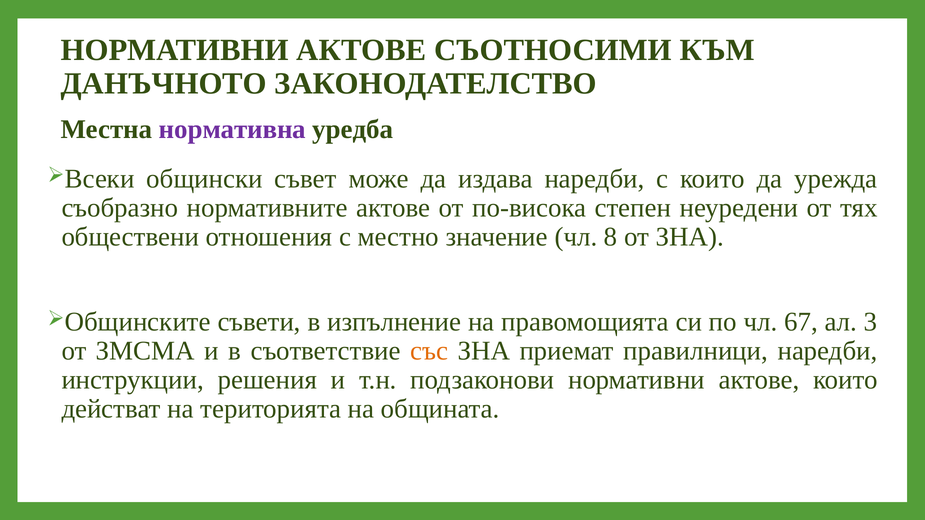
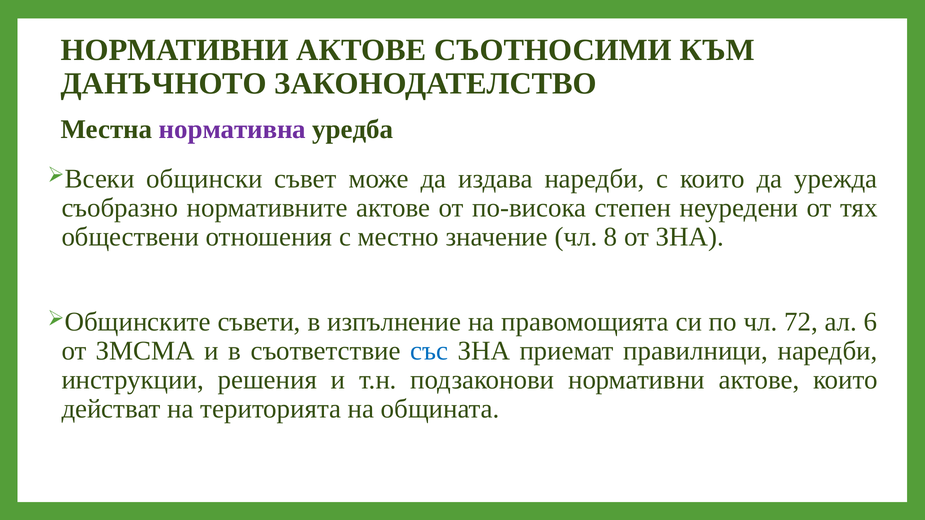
67: 67 -> 72
3: 3 -> 6
със colour: orange -> blue
